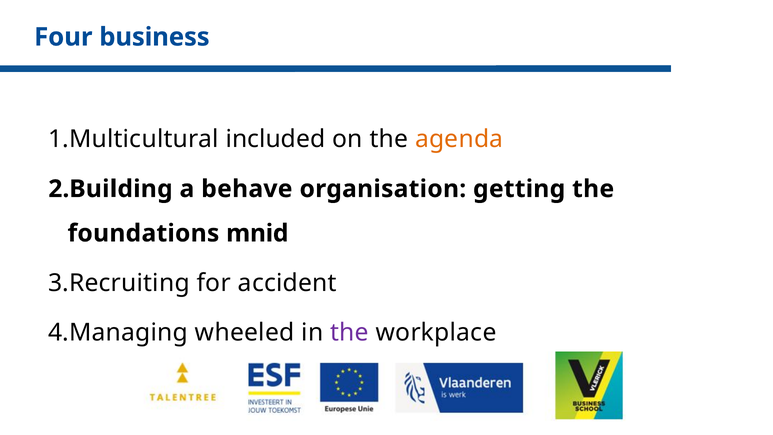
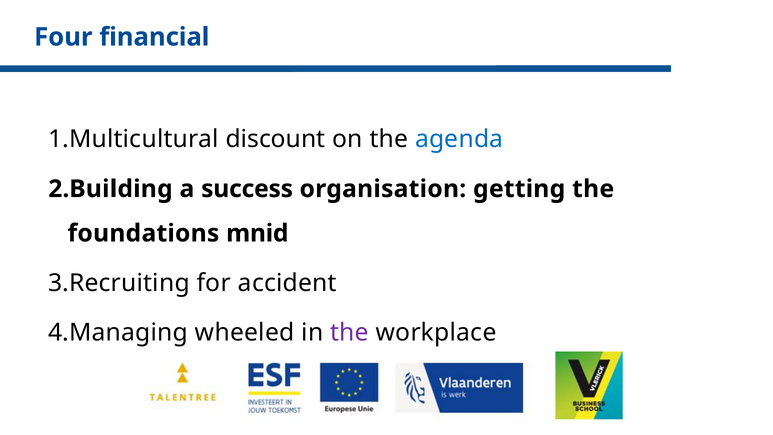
business: business -> financial
included: included -> discount
agenda colour: orange -> blue
behave: behave -> success
